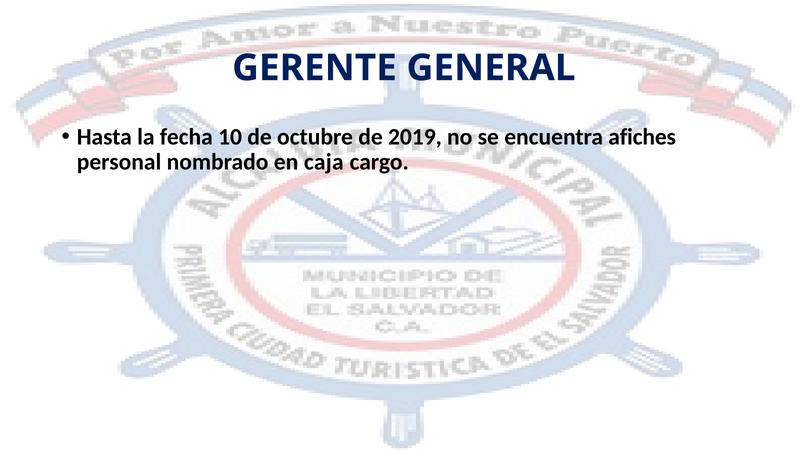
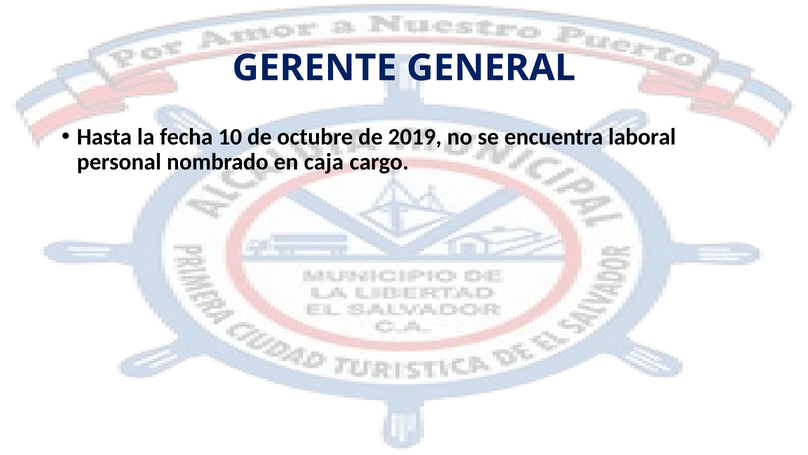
afiches: afiches -> laboral
